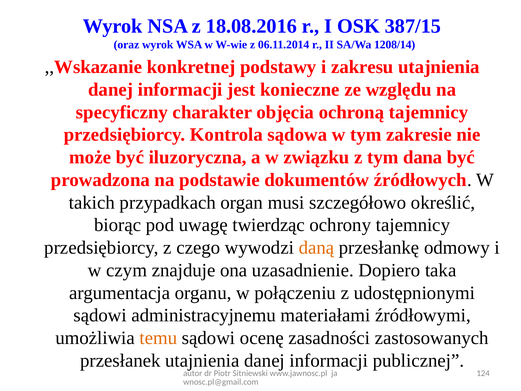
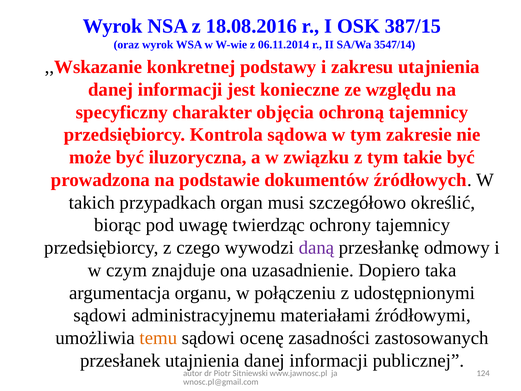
1208/14: 1208/14 -> 3547/14
dana: dana -> takie
daną colour: orange -> purple
